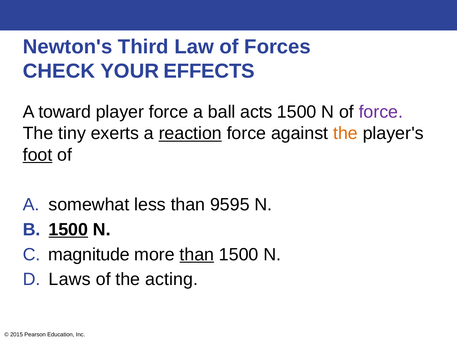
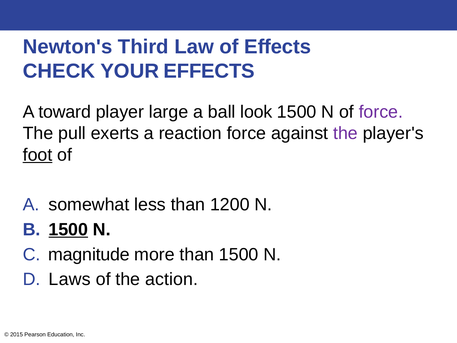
of Forces: Forces -> Effects
player force: force -> large
acts: acts -> look
tiny: tiny -> pull
reaction underline: present -> none
the at (345, 133) colour: orange -> purple
9595: 9595 -> 1200
than at (197, 254) underline: present -> none
acting: acting -> action
